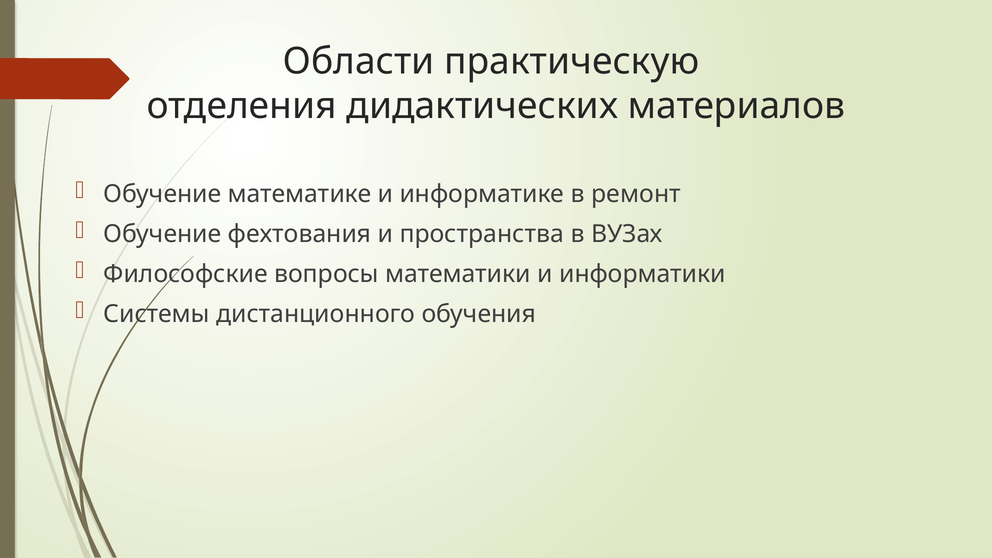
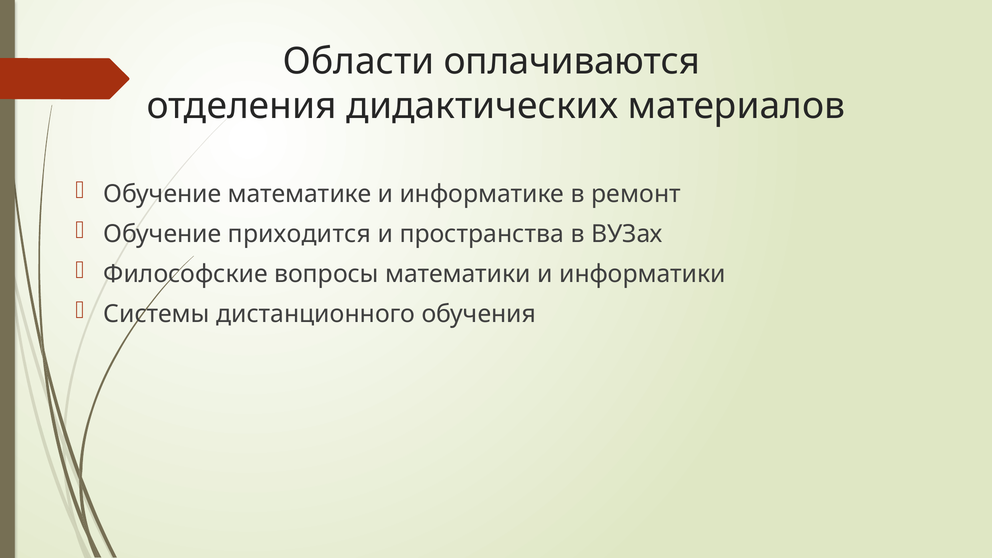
практическую: практическую -> оплачиваются
фехтования: фехтования -> приходится
